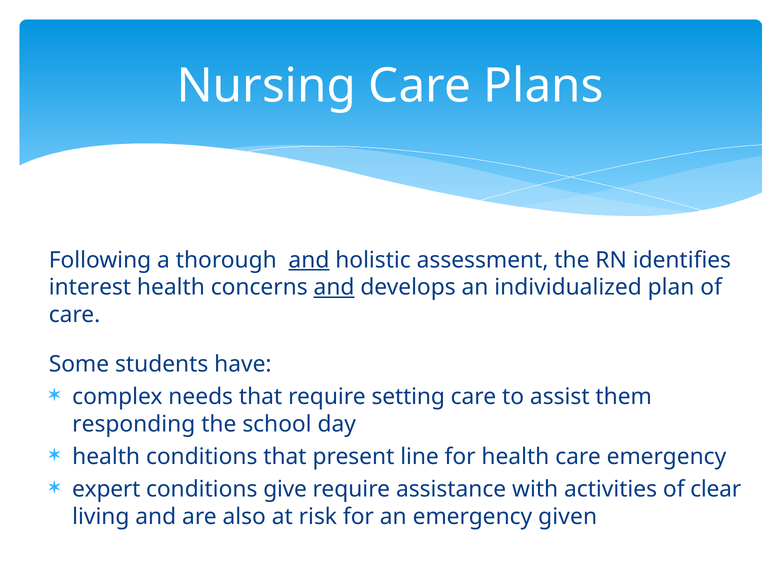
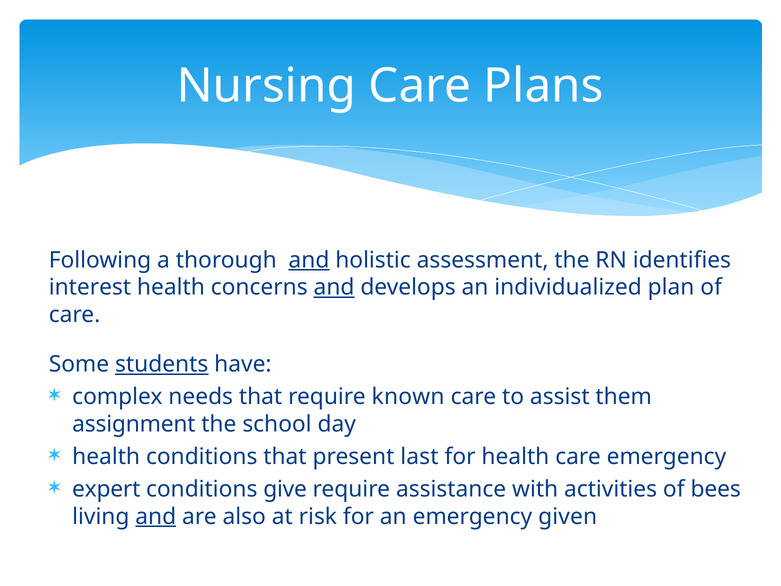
students underline: none -> present
setting: setting -> known
responding: responding -> assignment
line: line -> last
clear: clear -> bees
and at (156, 516) underline: none -> present
